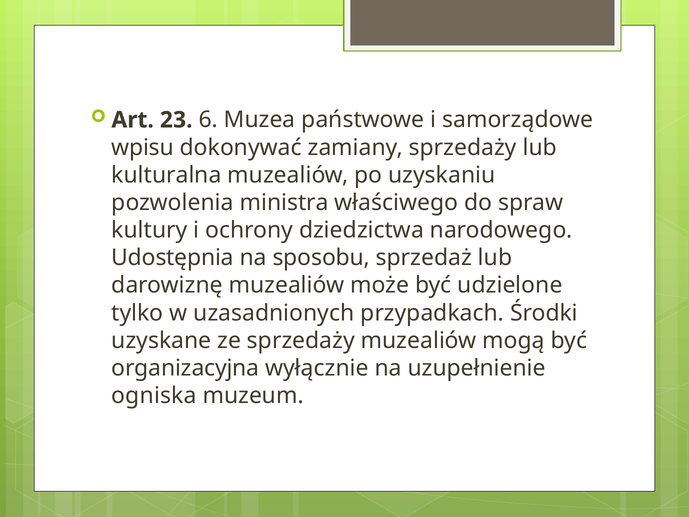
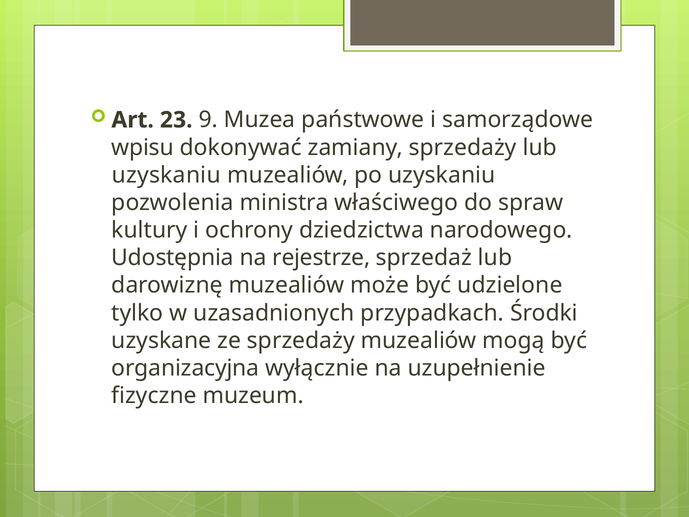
6: 6 -> 9
kulturalna at (166, 175): kulturalna -> uzyskaniu
sposobu: sposobu -> rejestrze
ogniska: ogniska -> fizyczne
